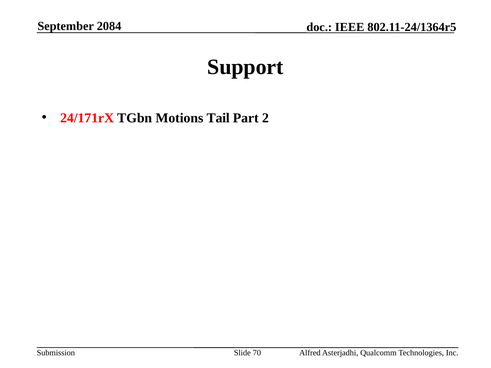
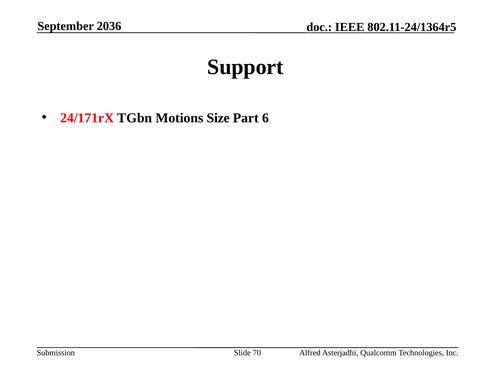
2084: 2084 -> 2036
Tail: Tail -> Size
2: 2 -> 6
